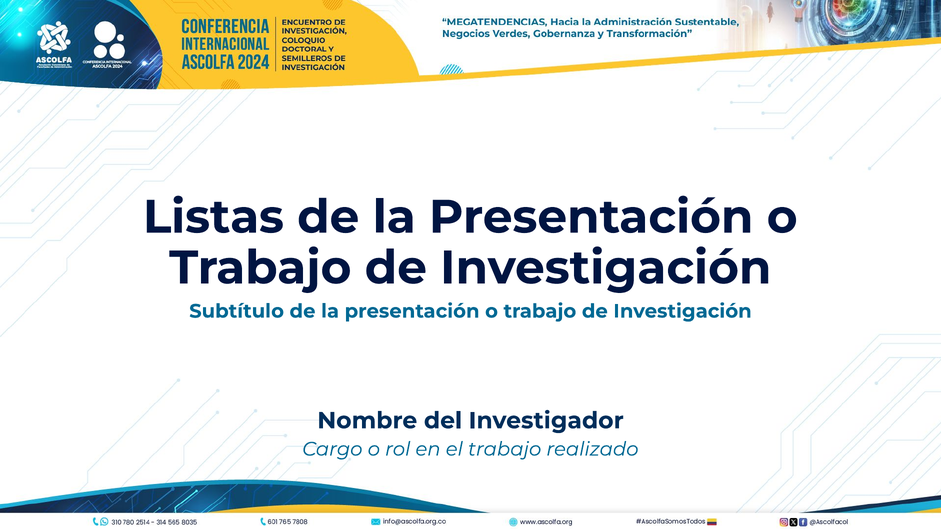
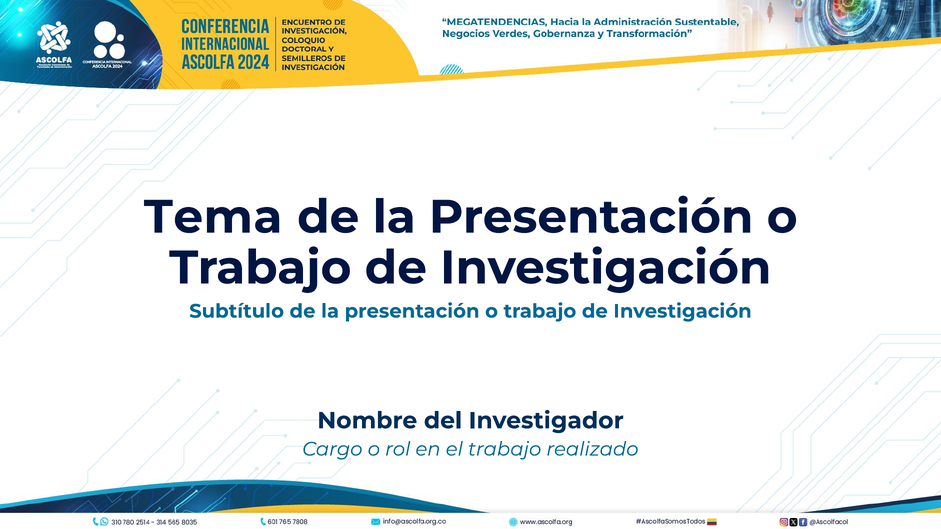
Listas: Listas -> Tema
